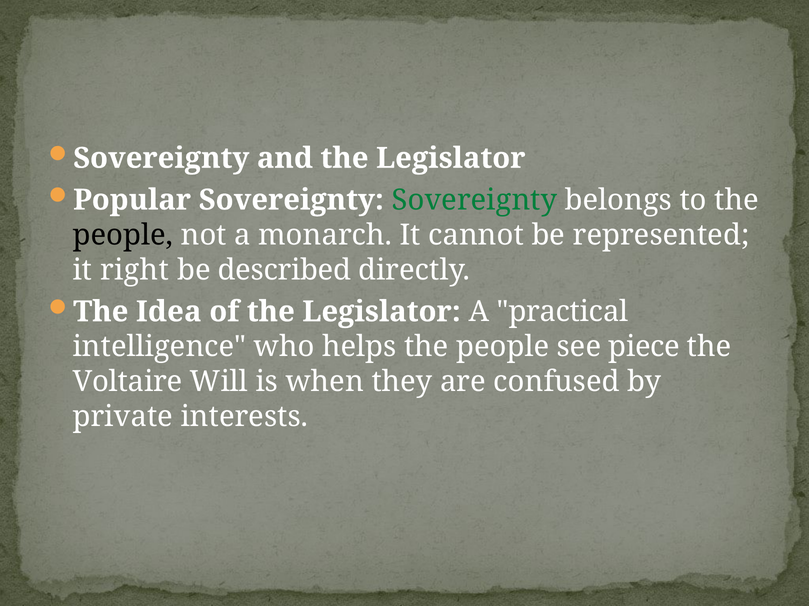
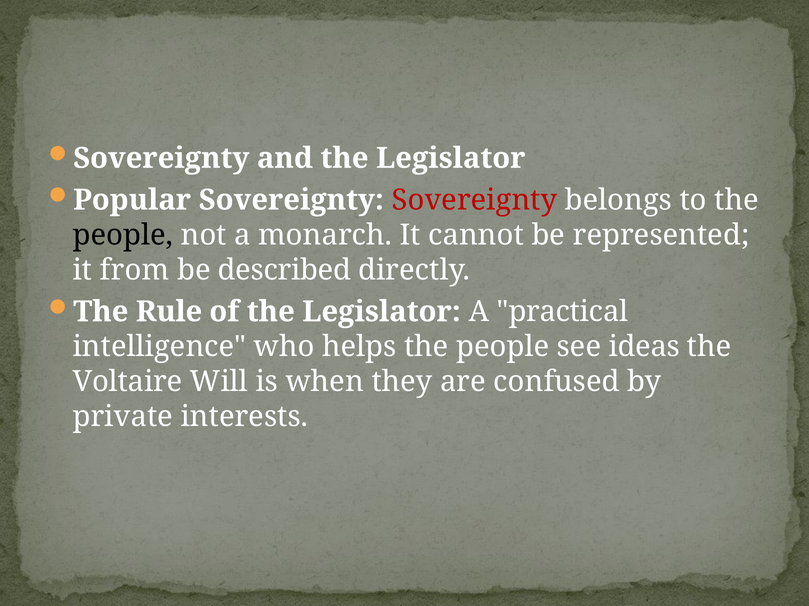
Sovereignty at (474, 200) colour: green -> red
right: right -> from
Idea: Idea -> Rule
piece: piece -> ideas
